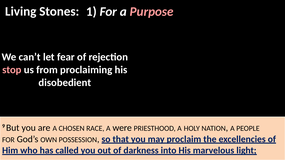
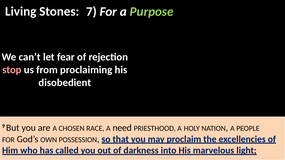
1: 1 -> 7
Purpose colour: pink -> light green
were: were -> need
